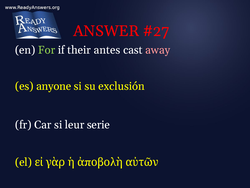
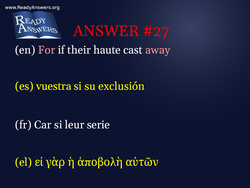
For colour: light green -> pink
antes: antes -> haute
anyone: anyone -> vuestra
